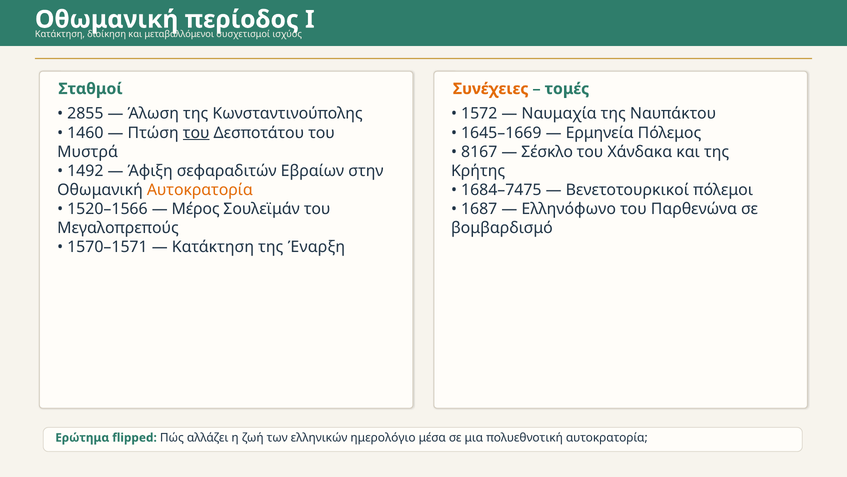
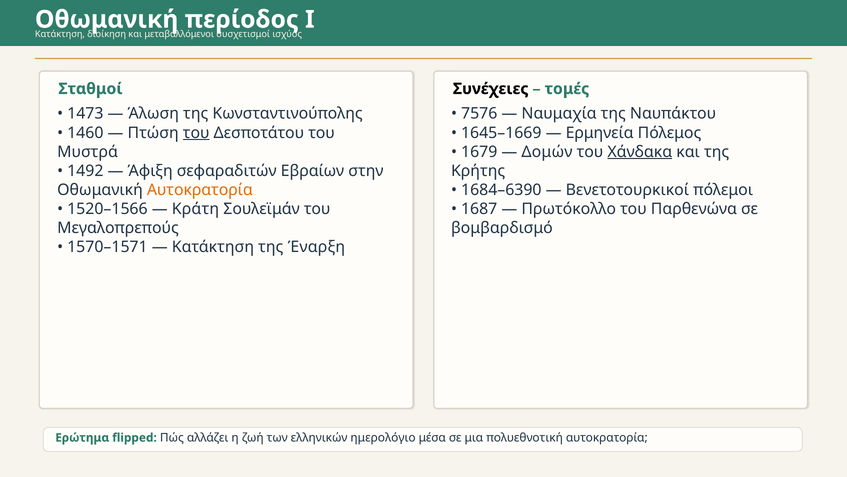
Συνέχειες colour: orange -> black
2855: 2855 -> 1473
1572: 1572 -> 7576
8167: 8167 -> 1679
Σέσκλο: Σέσκλο -> Δομών
Χάνδακα underline: none -> present
1684–7475: 1684–7475 -> 1684–6390
Μέρος: Μέρος -> Κράτη
Ελληνόφωνο: Ελληνόφωνο -> Πρωτόκολλο
